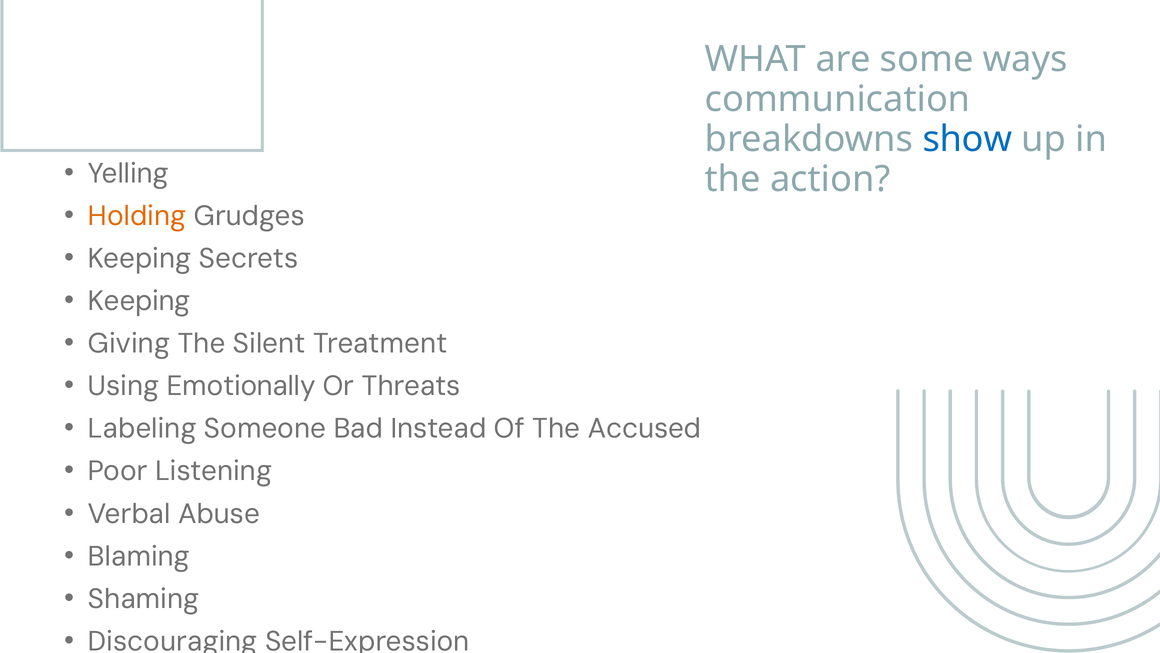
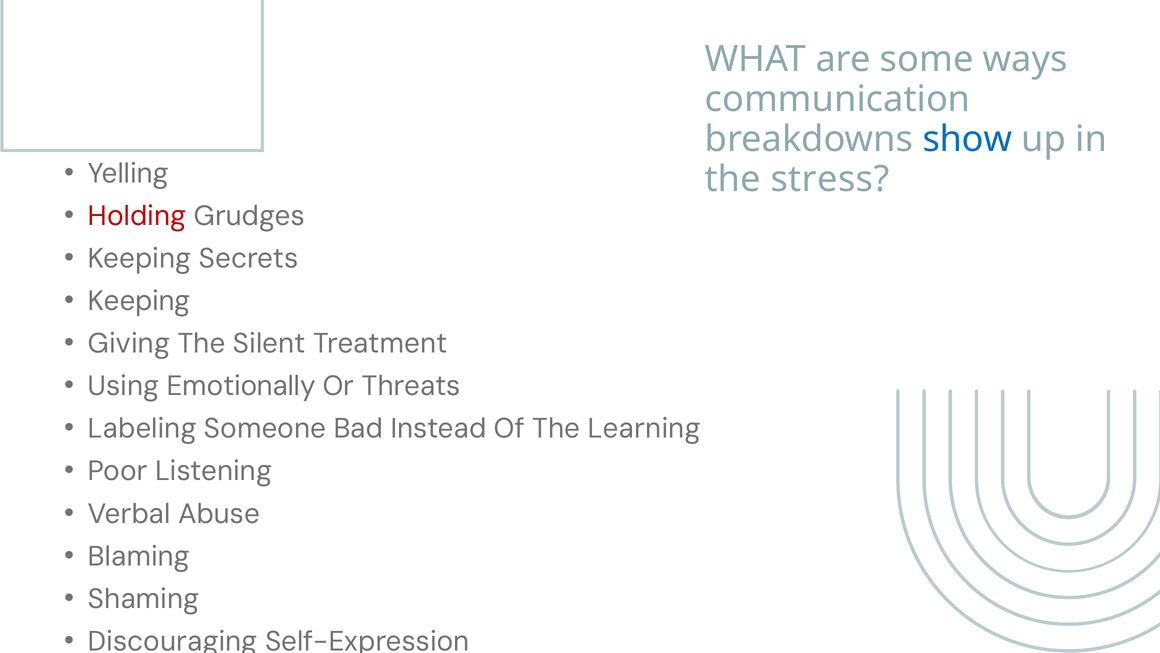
action: action -> stress
Holding colour: orange -> red
Accused: Accused -> Learning
